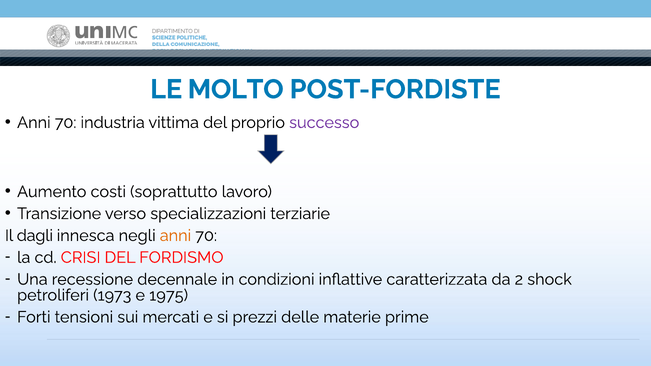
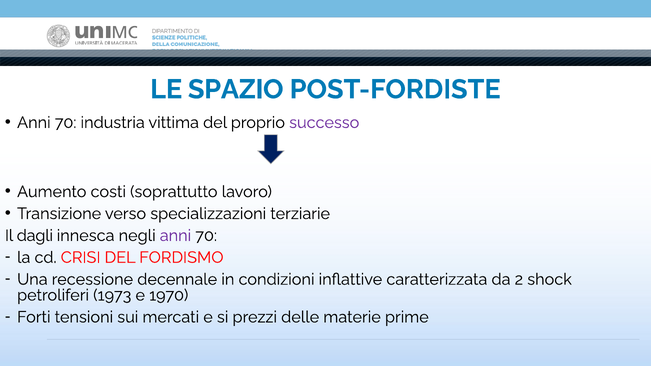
MOLTO: MOLTO -> SPAZIO
anni at (175, 236) colour: orange -> purple
1975: 1975 -> 1970
